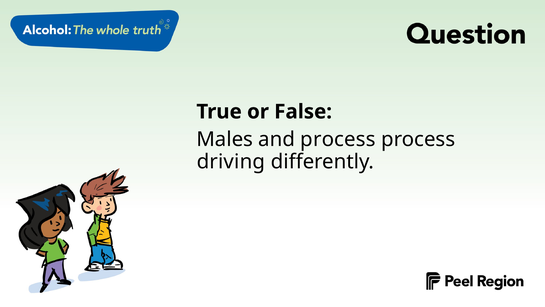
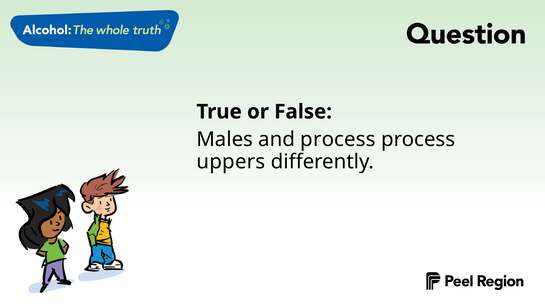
driving: driving -> uppers
